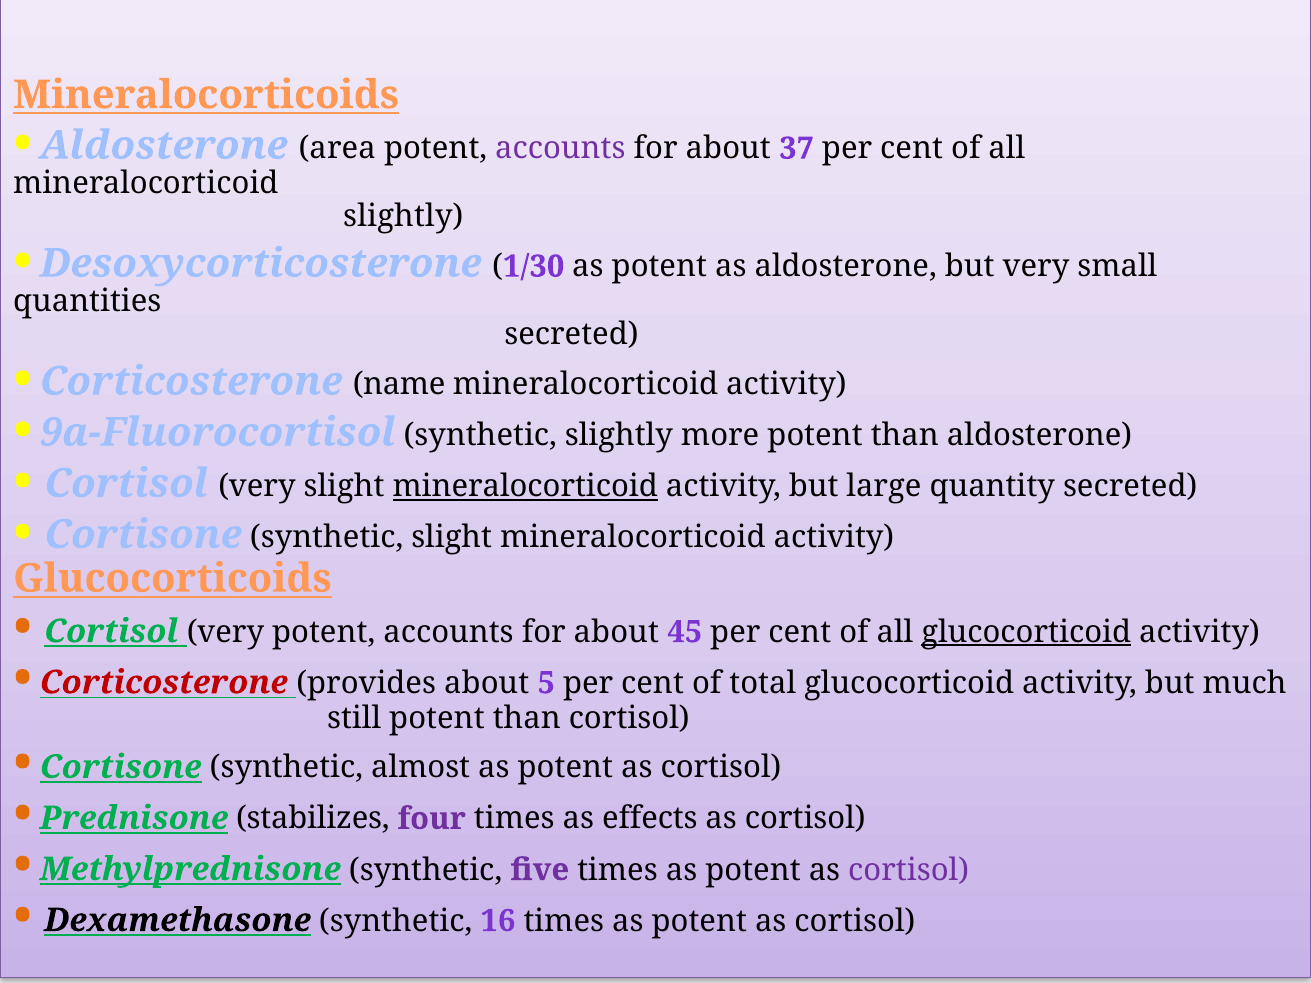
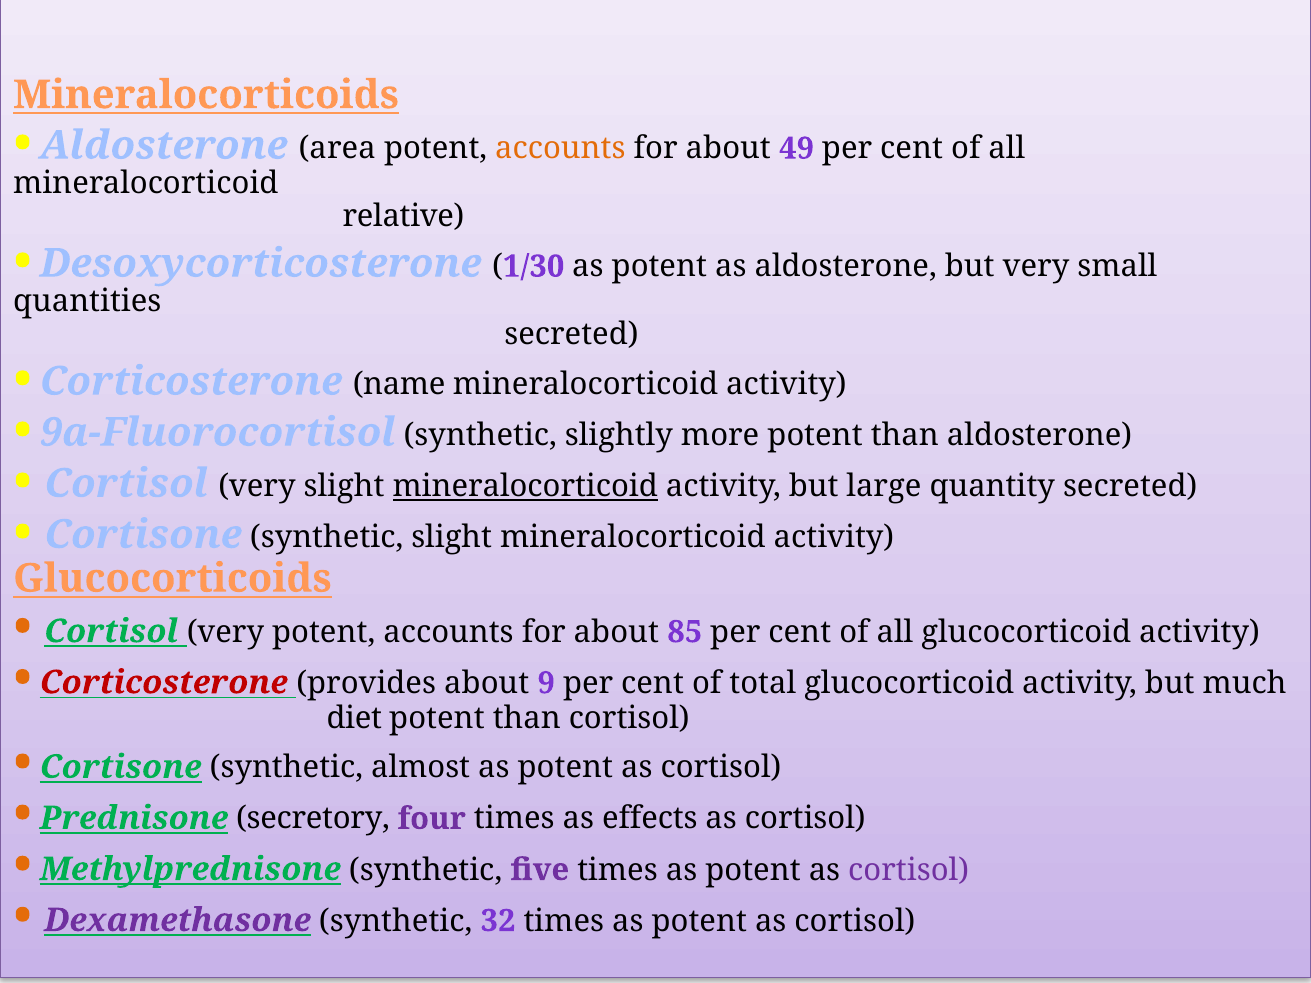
accounts at (560, 149) colour: purple -> orange
37: 37 -> 49
slightly at (403, 217): slightly -> relative
45: 45 -> 85
glucocorticoid at (1026, 632) underline: present -> none
5: 5 -> 9
still: still -> diet
stabilizes: stabilizes -> secretory
Dexamethasone colour: black -> purple
16: 16 -> 32
